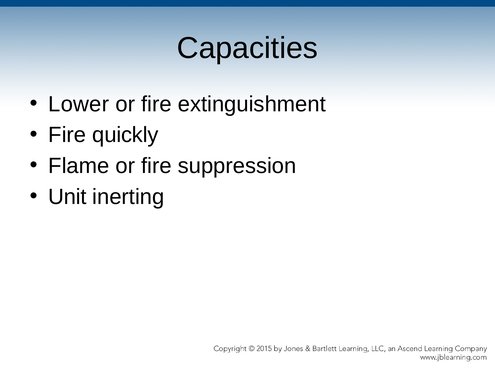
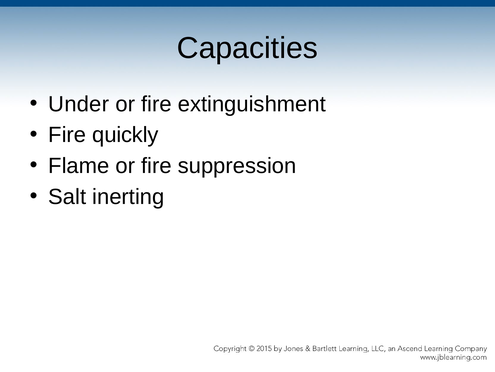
Lower: Lower -> Under
Unit: Unit -> Salt
